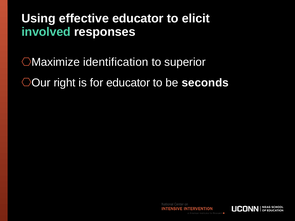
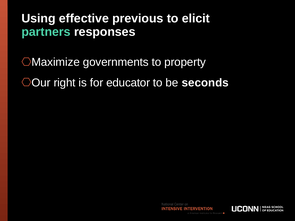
effective educator: educator -> previous
involved: involved -> partners
identification: identification -> governments
superior: superior -> property
